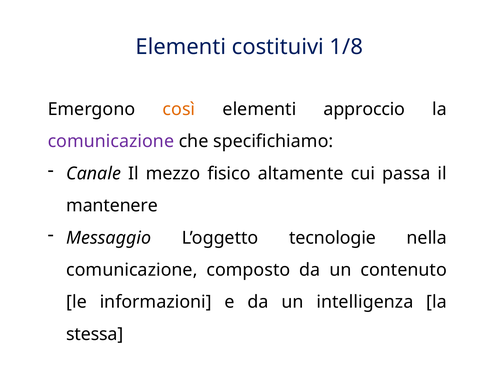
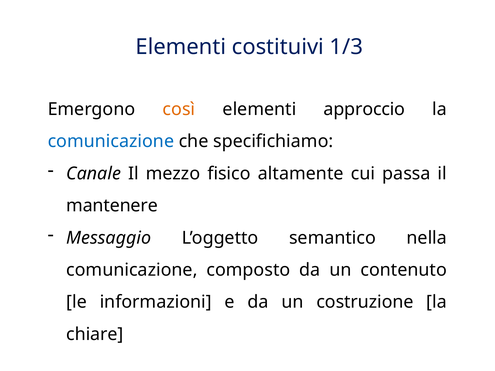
1/8: 1/8 -> 1/3
comunicazione at (111, 142) colour: purple -> blue
tecnologie: tecnologie -> semantico
intelligenza: intelligenza -> costruzione
stessa: stessa -> chiare
